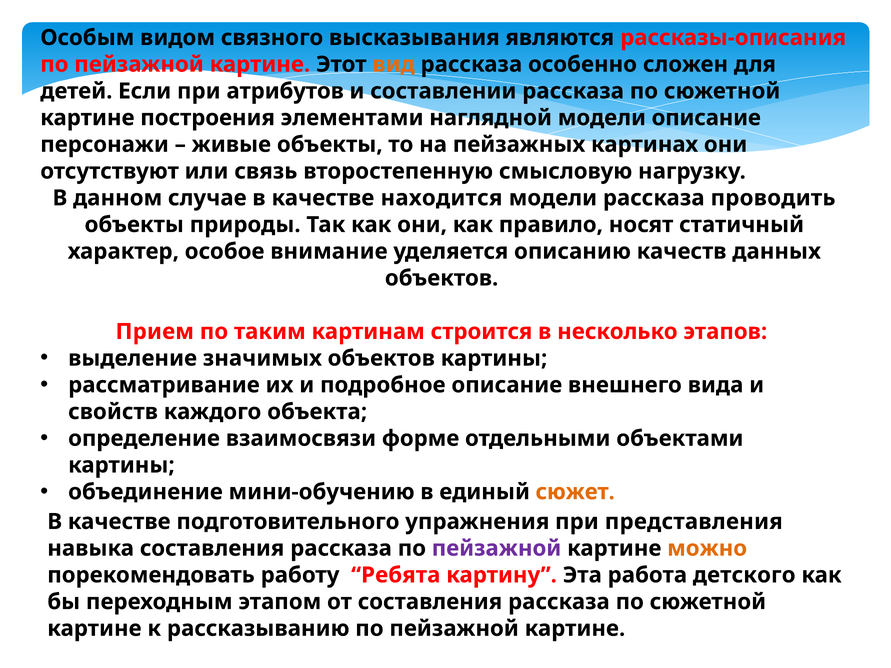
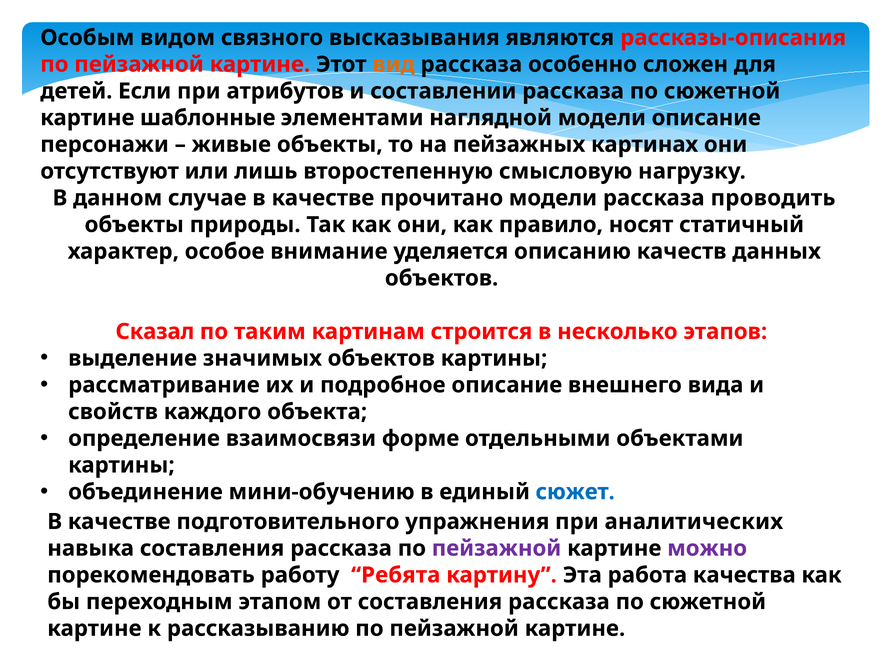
построения: построения -> шаблонные
связь: связь -> лишь
находится: находится -> прочитано
Прием: Прием -> Сказал
сюжет colour: orange -> blue
представления: представления -> аналитических
можно colour: orange -> purple
детского: детского -> качества
